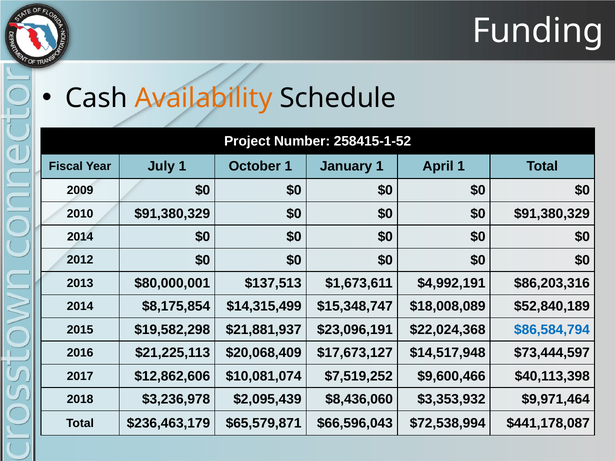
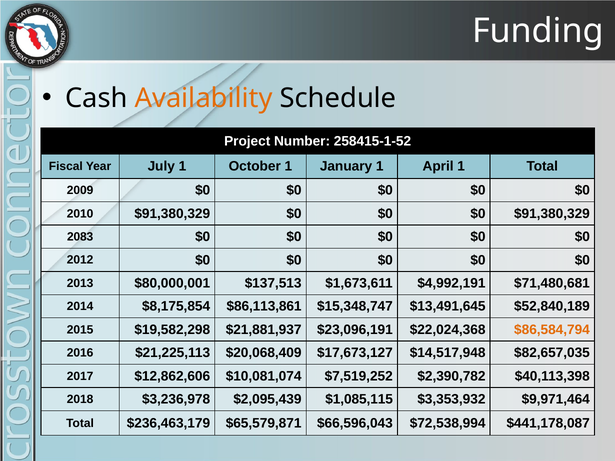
2014 at (80, 237): 2014 -> 2083
$86,203,316: $86,203,316 -> $71,480,681
$14,315,499: $14,315,499 -> $86,113,861
$18,008,089: $18,008,089 -> $13,491,645
$86,584,794 colour: blue -> orange
$73,444,597: $73,444,597 -> $82,657,035
$9,600,466: $9,600,466 -> $2,390,782
$8,436,060: $8,436,060 -> $1,085,115
